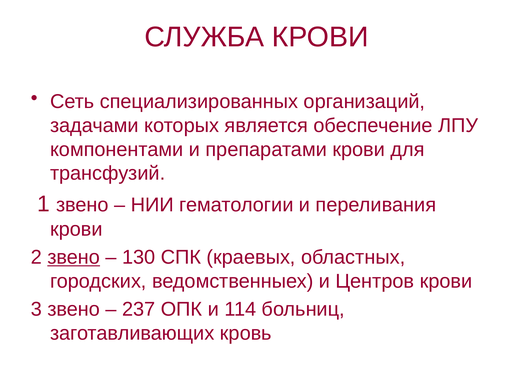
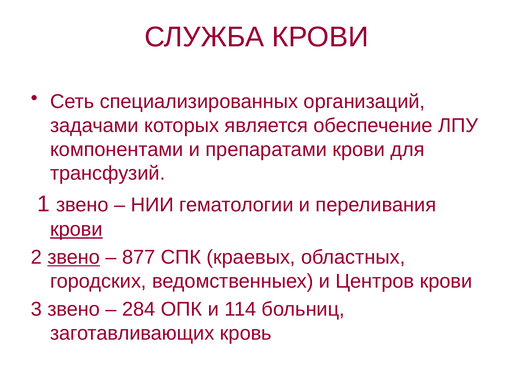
крови at (76, 229) underline: none -> present
130: 130 -> 877
237: 237 -> 284
